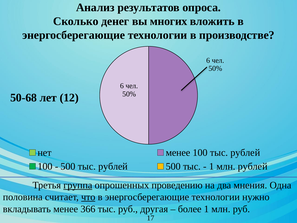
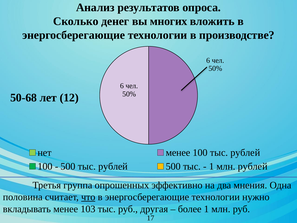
группа underline: present -> none
проведению: проведению -> эффективно
366: 366 -> 103
